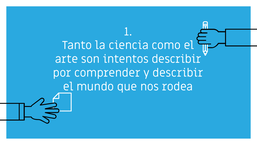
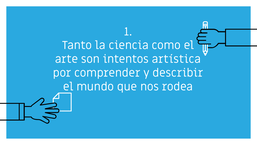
intentos describir: describir -> artística
